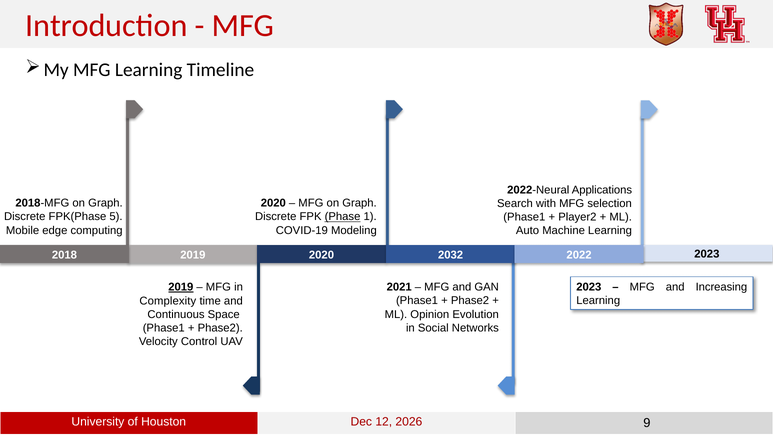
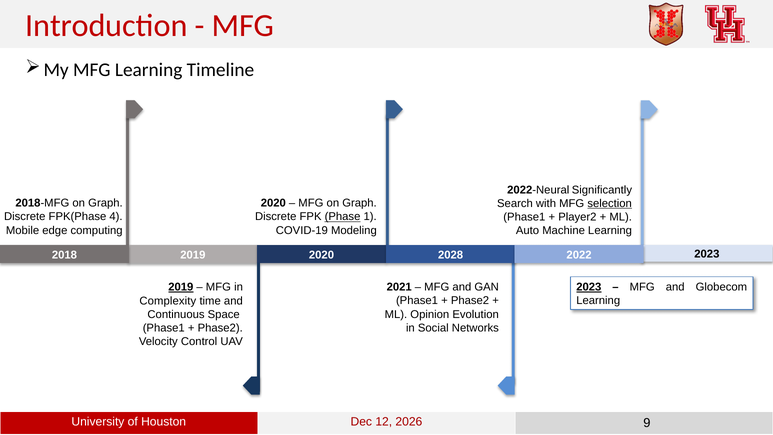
Applications: Applications -> Significantly
selection underline: none -> present
5: 5 -> 4
2032: 2032 -> 2028
2023 at (589, 287) underline: none -> present
Increasing: Increasing -> Globecom
